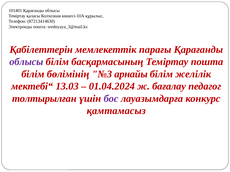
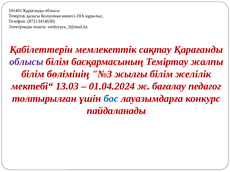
парағы: парағы -> сақтау
Теміртау пошта: пошта -> жалпы
арнайы: арнайы -> жылғы
бос colour: purple -> blue
қамтамасыз: қамтамасыз -> пайдаланады
